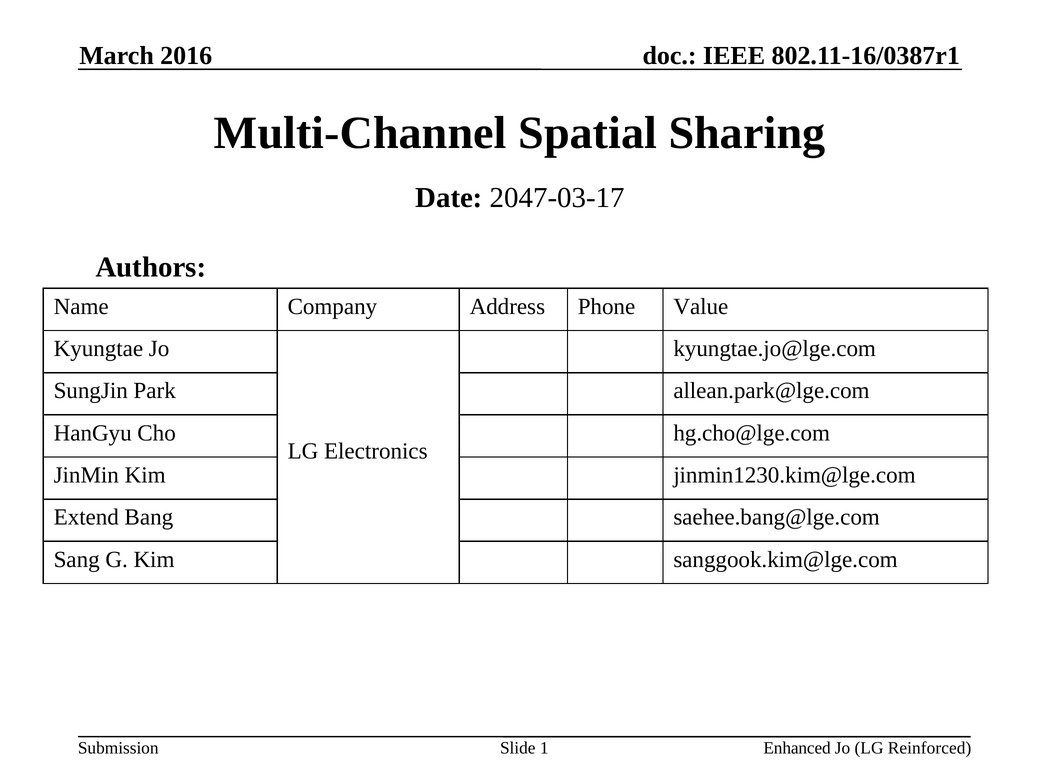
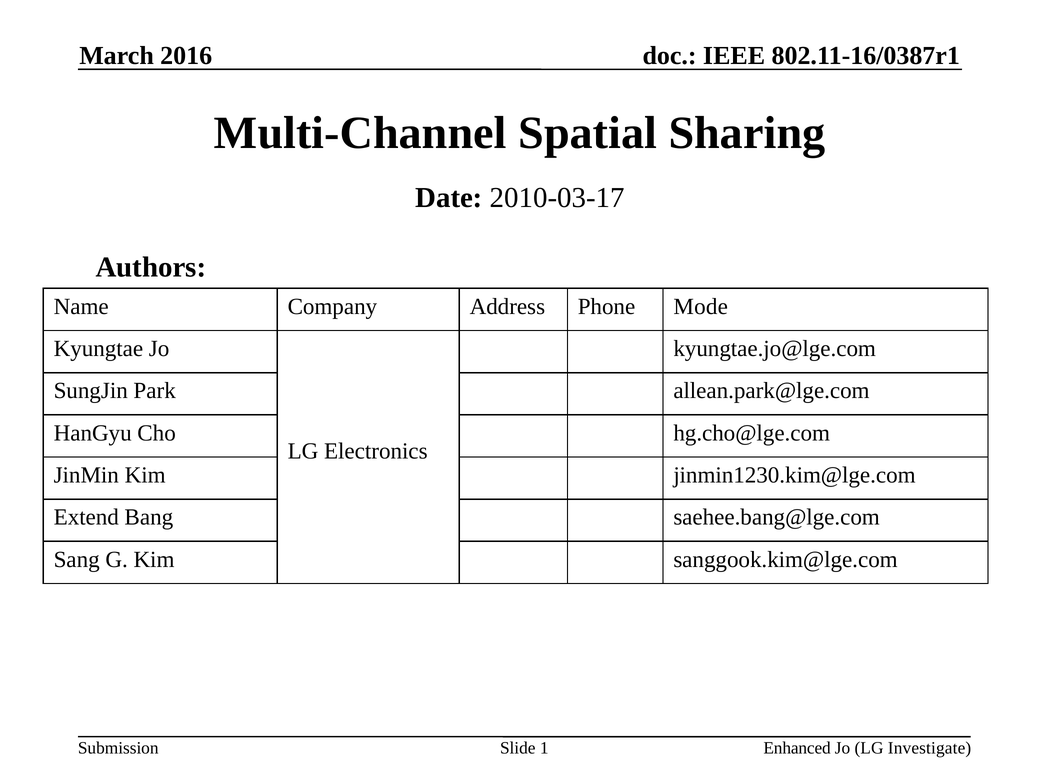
2047-03-17: 2047-03-17 -> 2010-03-17
Value: Value -> Mode
Reinforced: Reinforced -> Investigate
